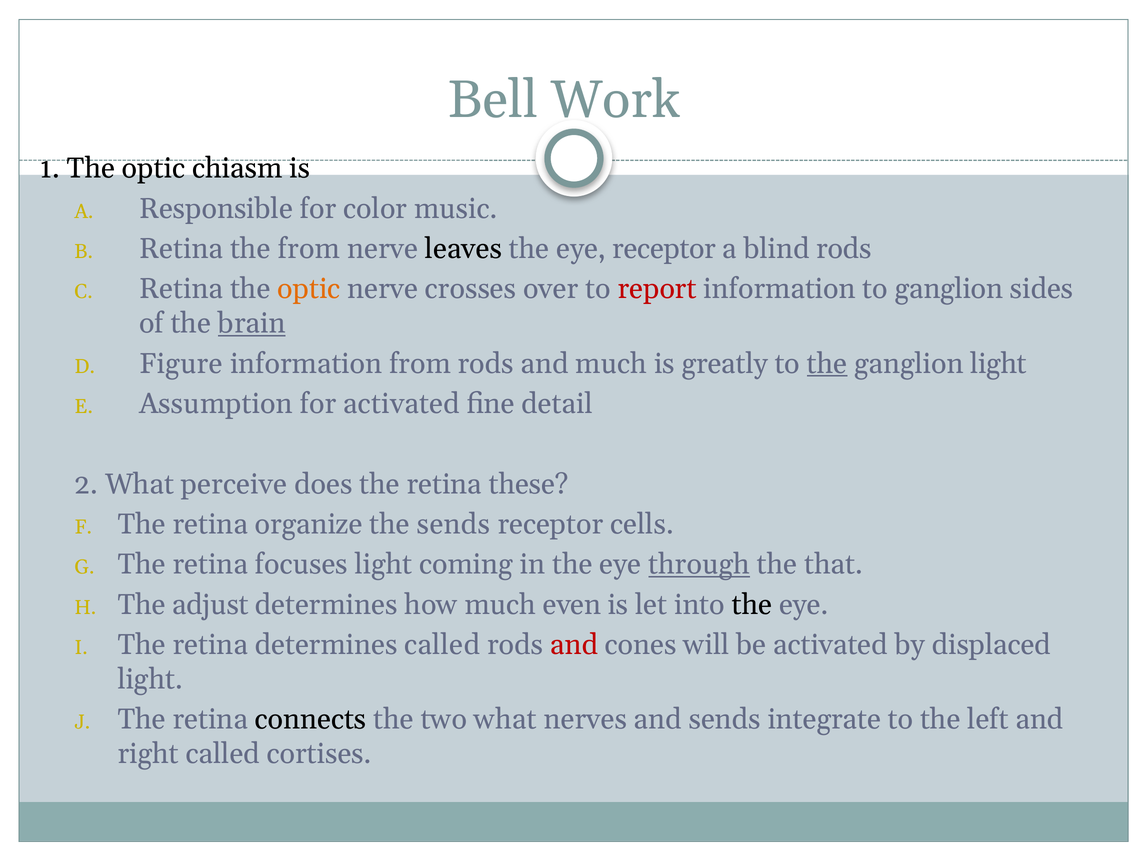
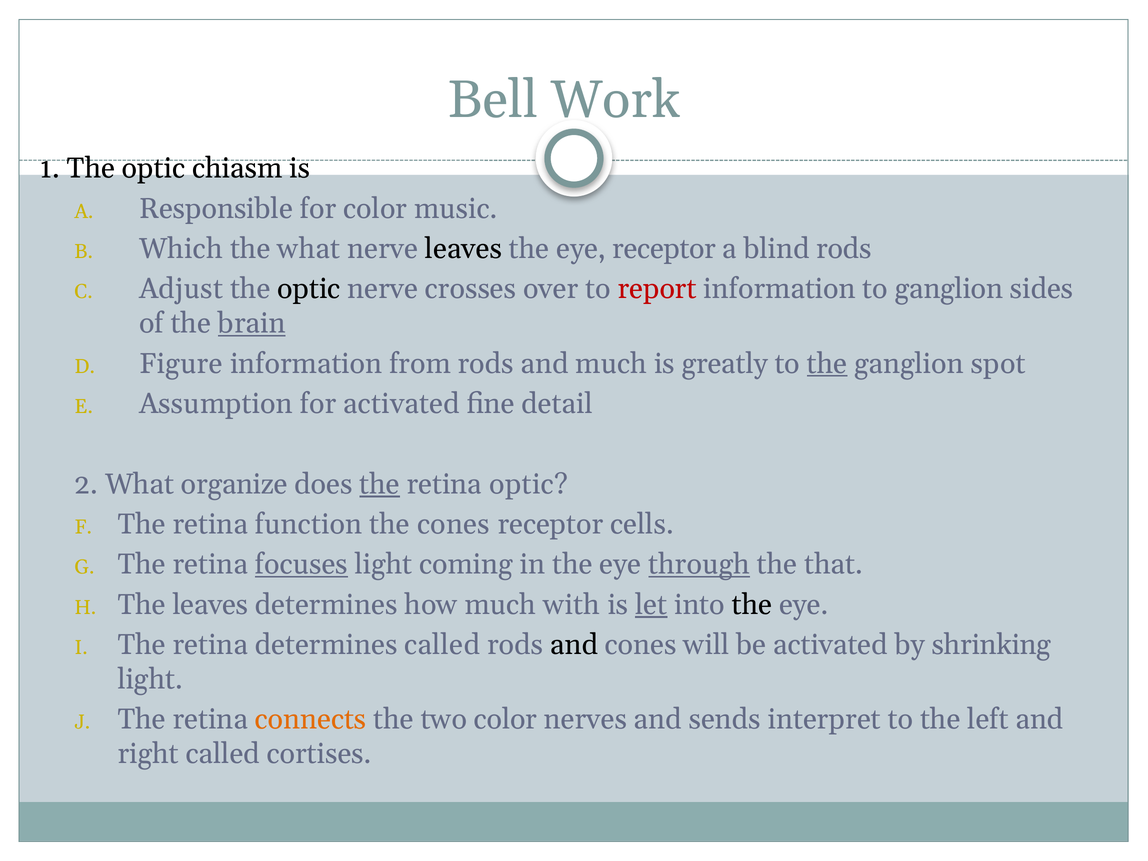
Retina at (181, 249): Retina -> Which
the from: from -> what
Retina at (181, 289): Retina -> Adjust
optic at (309, 289) colour: orange -> black
ganglion light: light -> spot
perceive: perceive -> organize
the at (380, 484) underline: none -> present
retina these: these -> optic
organize: organize -> function
the sends: sends -> cones
focuses underline: none -> present
The adjust: adjust -> leaves
even: even -> with
let underline: none -> present
and at (574, 645) colour: red -> black
displaced: displaced -> shrinking
connects colour: black -> orange
two what: what -> color
integrate: integrate -> interpret
